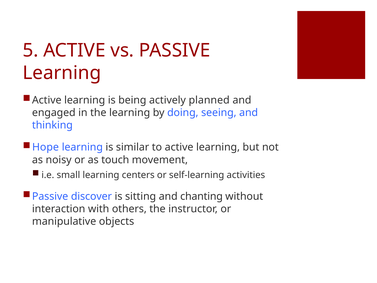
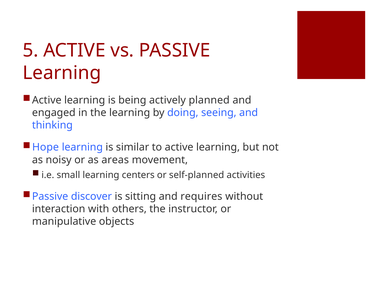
touch: touch -> areas
self-learning: self-learning -> self-planned
chanting: chanting -> requires
